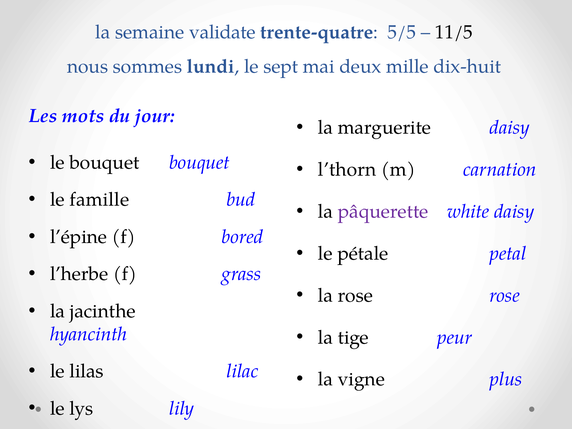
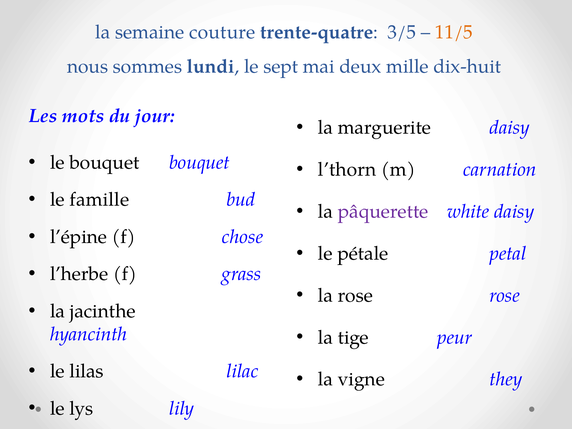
validate: validate -> couture
5/5: 5/5 -> 3/5
11/5 colour: black -> orange
bored: bored -> chose
plus: plus -> they
